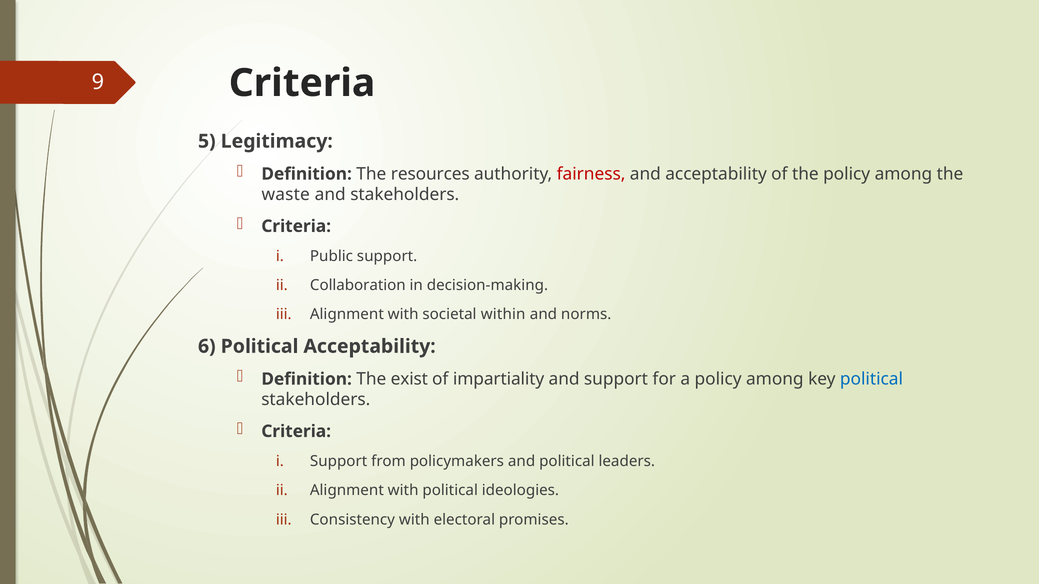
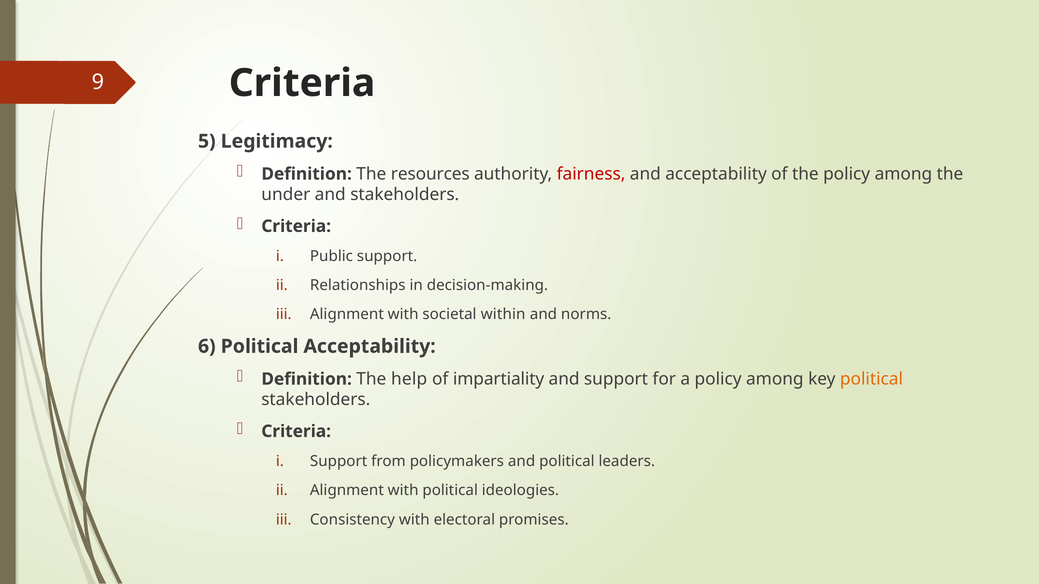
waste: waste -> under
Collaboration: Collaboration -> Relationships
exist: exist -> help
political at (871, 379) colour: blue -> orange
